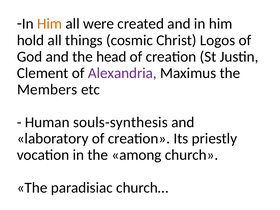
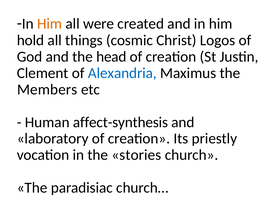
Alexandria colour: purple -> blue
souls-synthesis: souls-synthesis -> affect-synthesis
among: among -> stories
